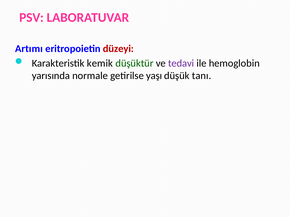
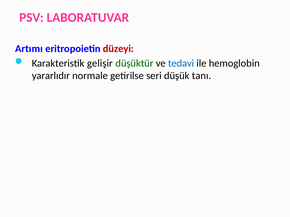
kemik: kemik -> gelişir
tedavi colour: purple -> blue
yarısında: yarısında -> yararlıdır
yaşı: yaşı -> seri
